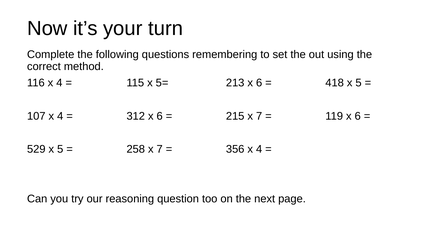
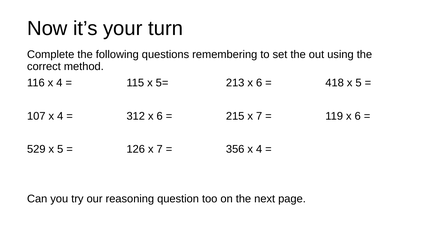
258: 258 -> 126
